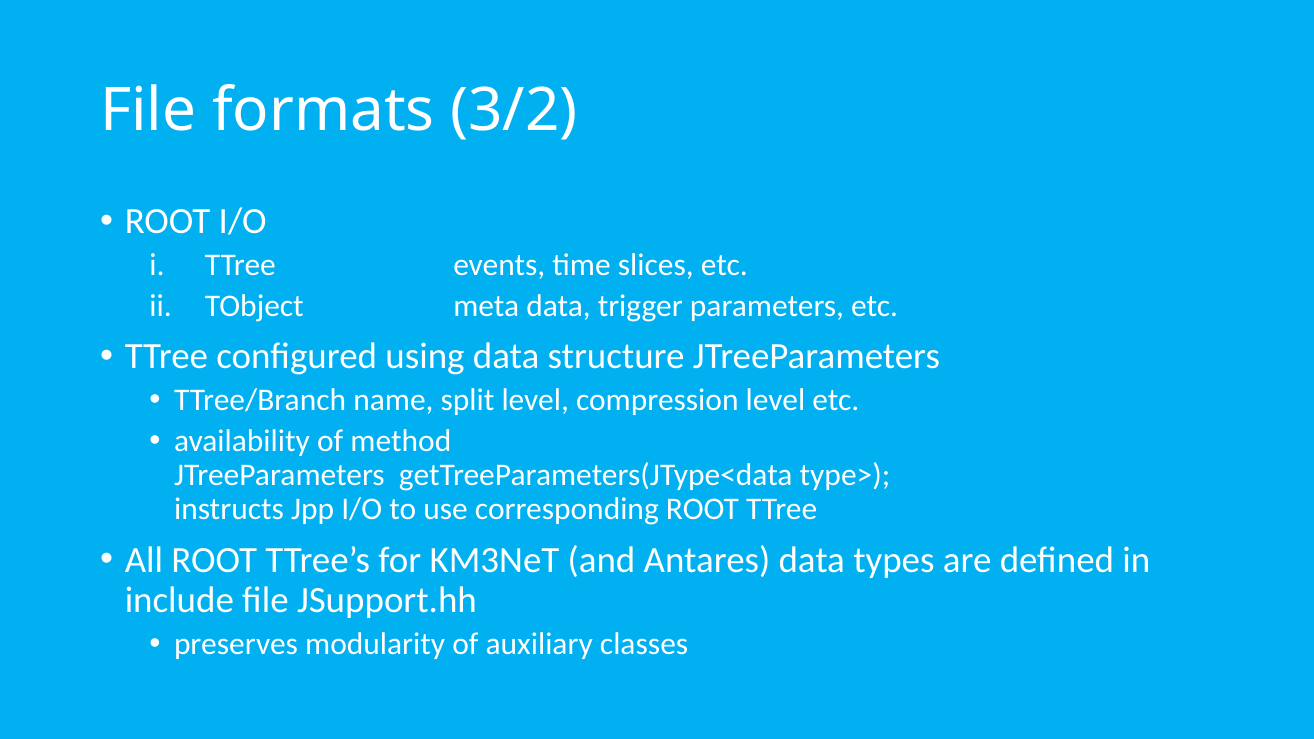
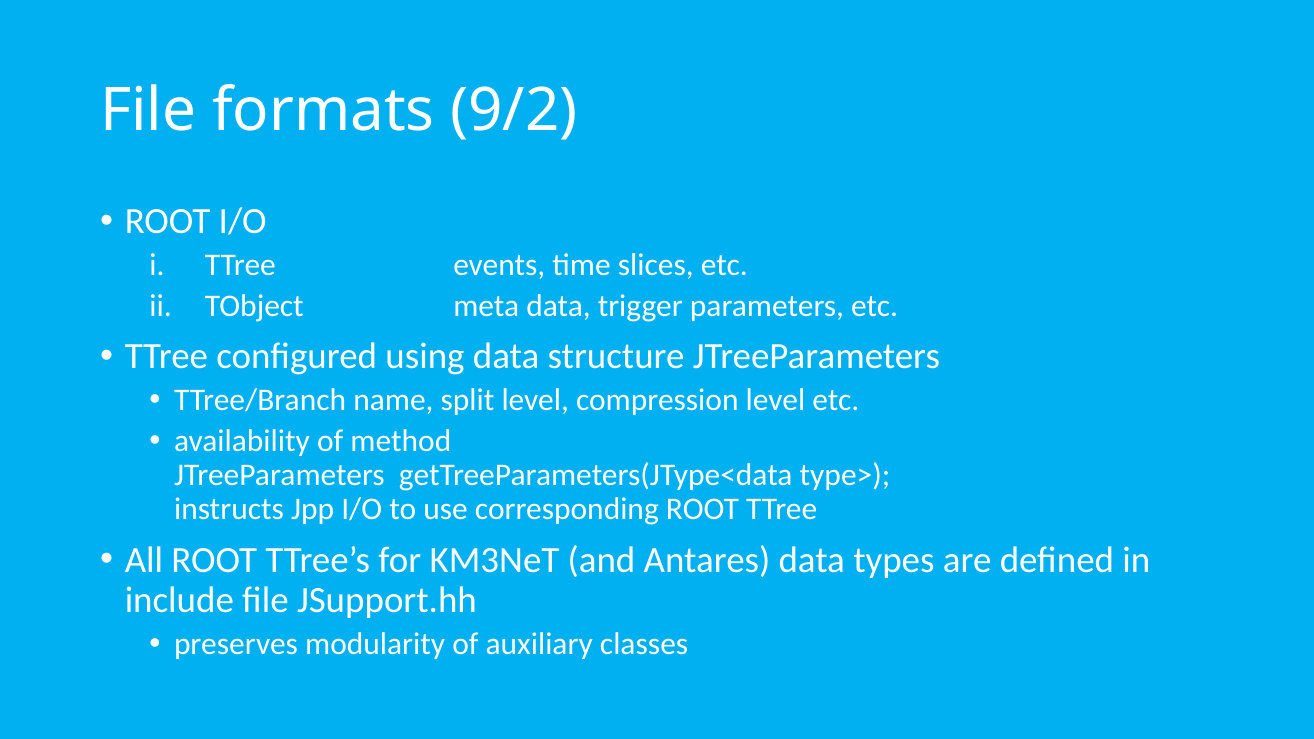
3/2: 3/2 -> 9/2
